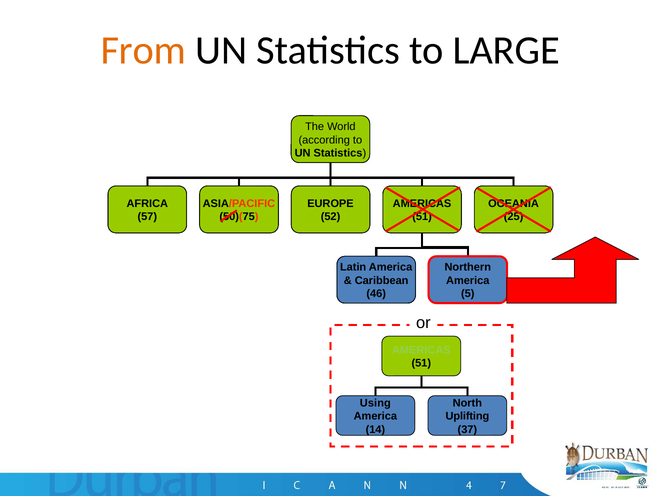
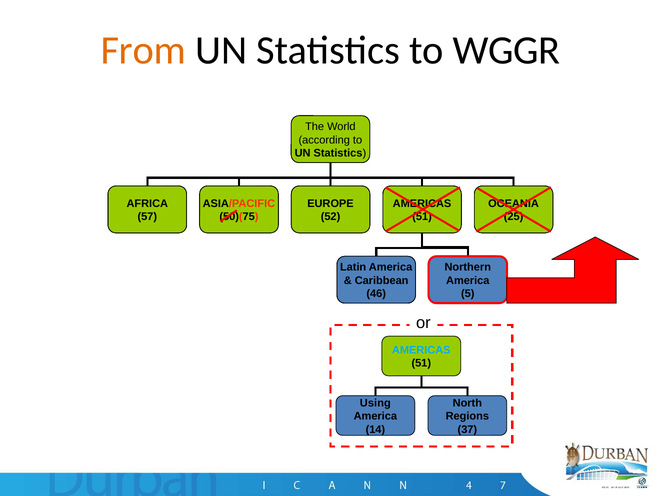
LARGE: LARGE -> WGGR
AMERICAS at (421, 350) colour: light green -> light blue
Uplifting: Uplifting -> Regions
